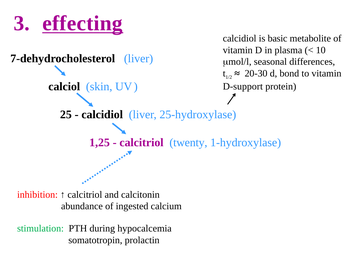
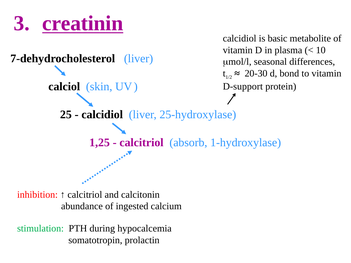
effecting: effecting -> creatinin
twenty: twenty -> absorb
